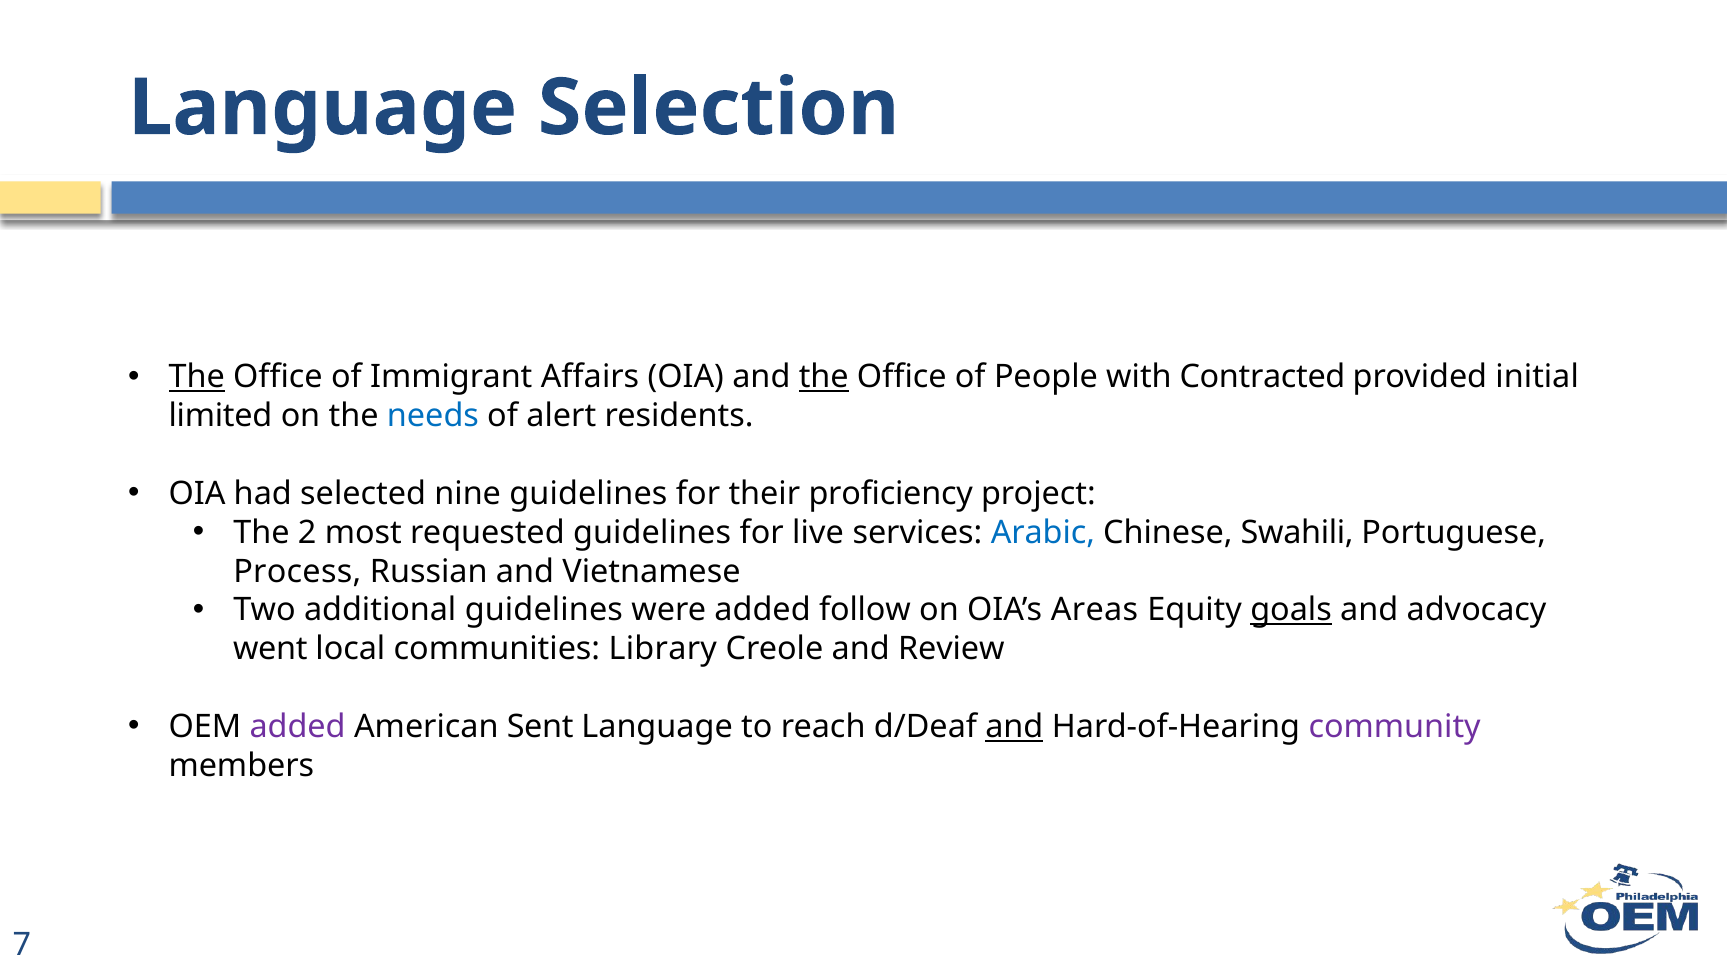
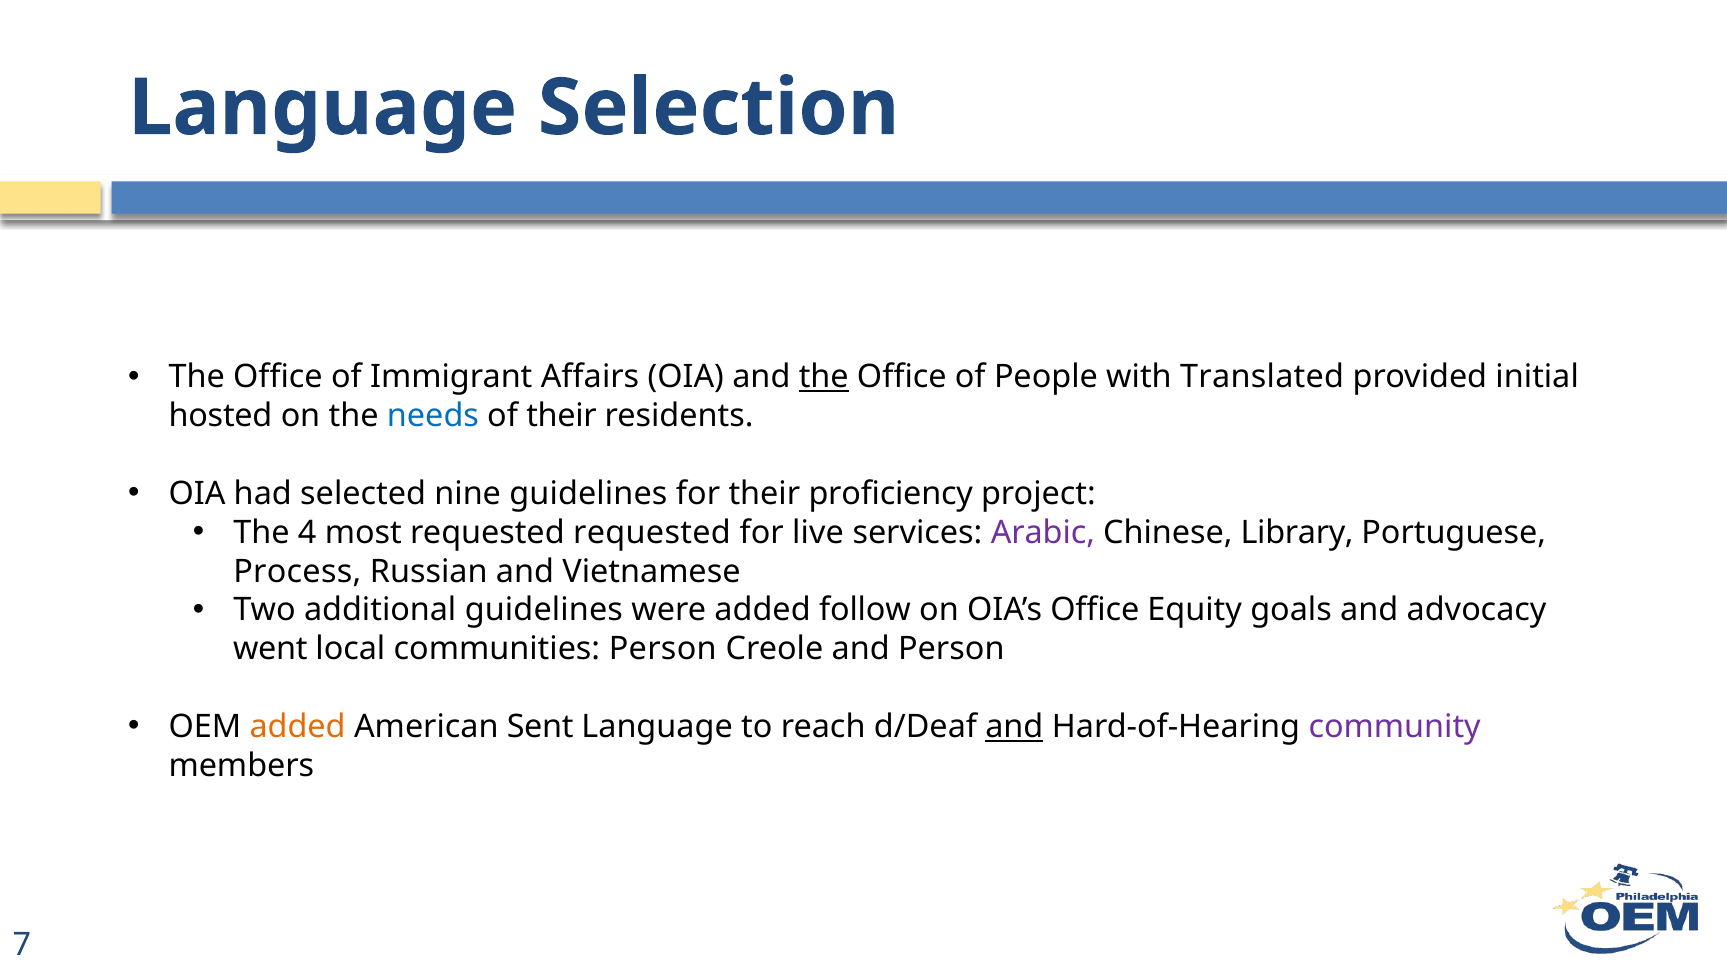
The at (197, 377) underline: present -> none
Contracted: Contracted -> Translated
limited: limited -> hosted
of alert: alert -> their
2: 2 -> 4
requested guidelines: guidelines -> requested
Arabic colour: blue -> purple
Swahili: Swahili -> Library
OIA’s Areas: Areas -> Office
goals underline: present -> none
communities Library: Library -> Person
and Review: Review -> Person
added at (298, 727) colour: purple -> orange
